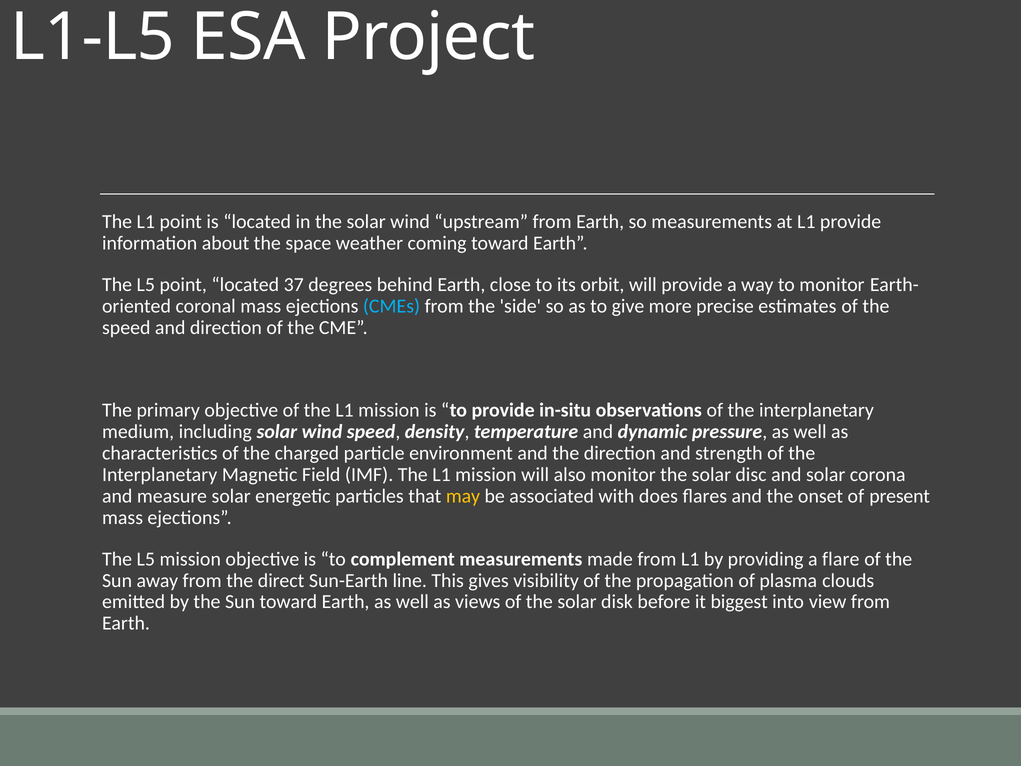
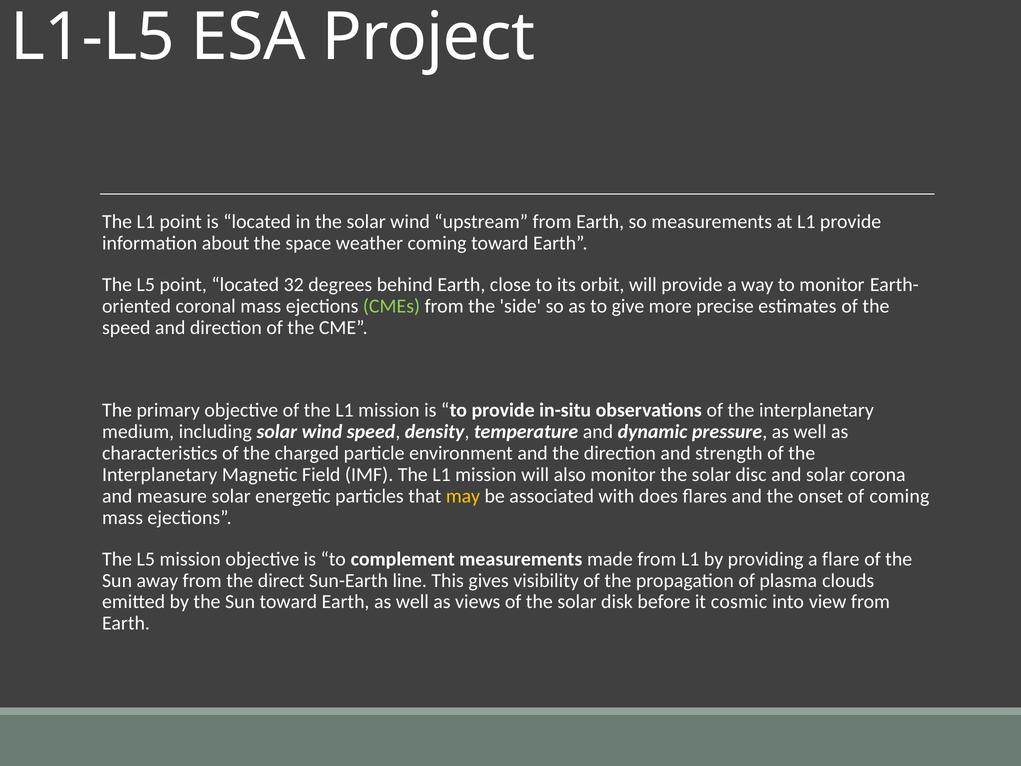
37: 37 -> 32
CMEs colour: light blue -> light green
of present: present -> coming
biggest: biggest -> cosmic
